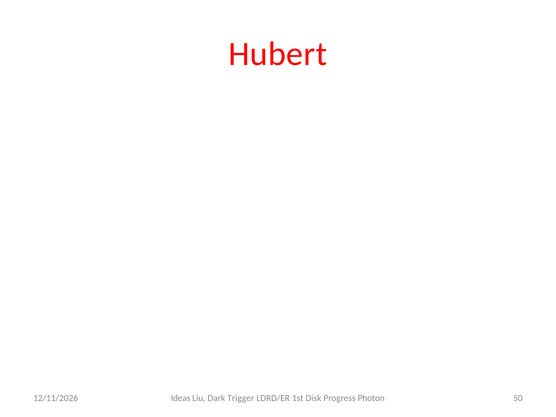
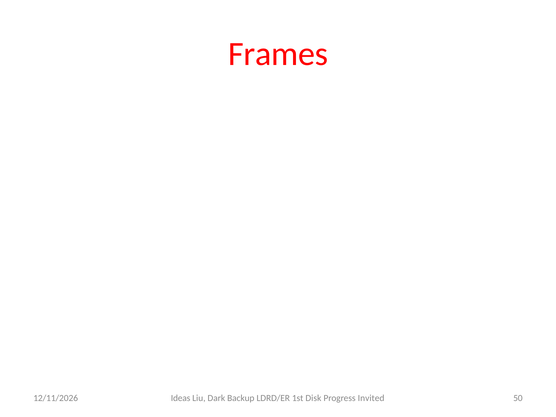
Hubert: Hubert -> Frames
Trigger: Trigger -> Backup
Photon: Photon -> Invited
